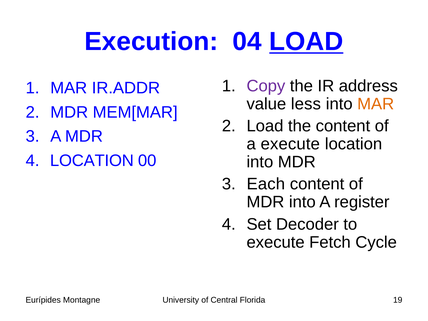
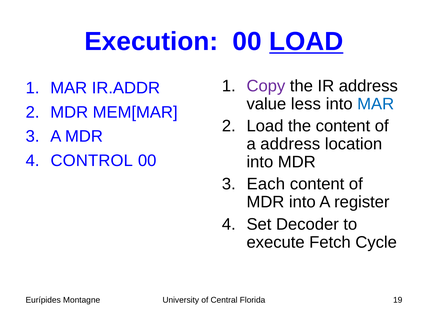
Execution 04: 04 -> 00
MAR at (376, 104) colour: orange -> blue
a execute: execute -> address
LOCATION at (92, 161): LOCATION -> CONTROL
